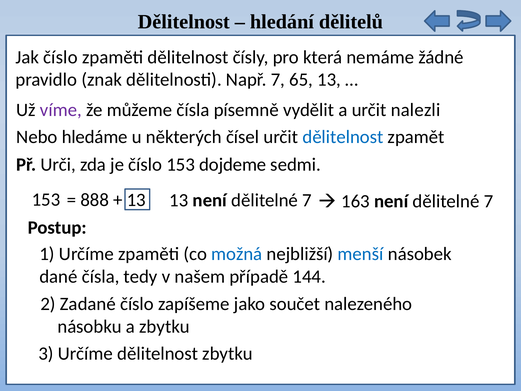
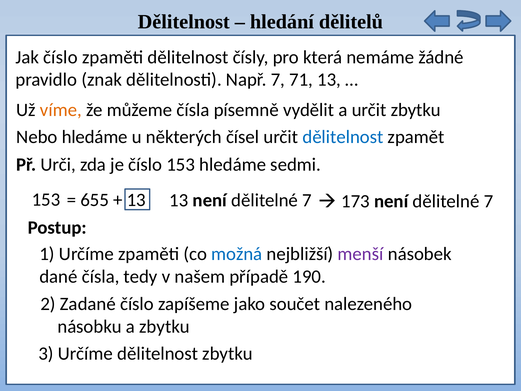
65: 65 -> 71
víme colour: purple -> orange
určit nalezli: nalezli -> zbytku
153 dojdeme: dojdeme -> hledáme
888: 888 -> 655
163: 163 -> 173
menší colour: blue -> purple
144: 144 -> 190
